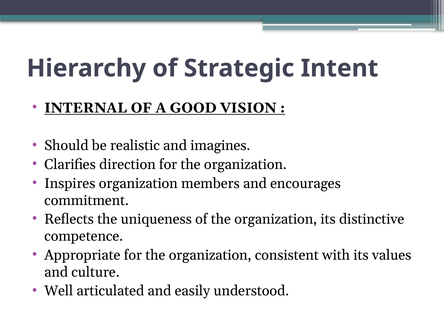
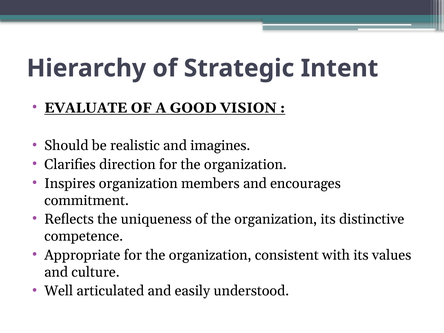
INTERNAL: INTERNAL -> EVALUATE
